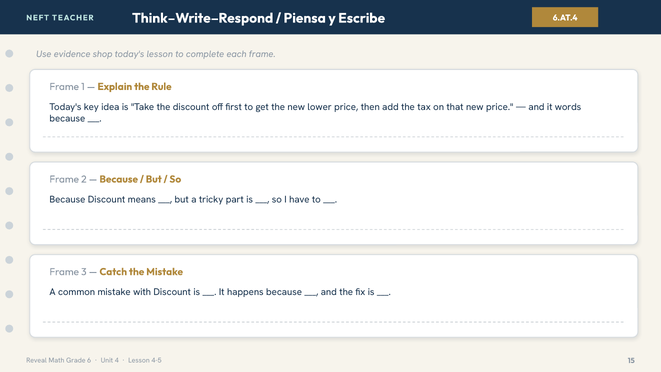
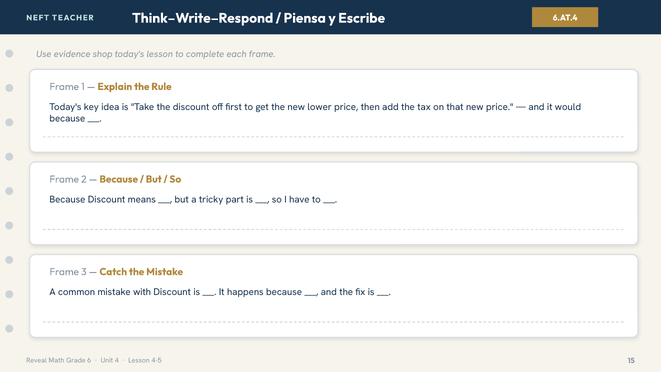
words: words -> would
